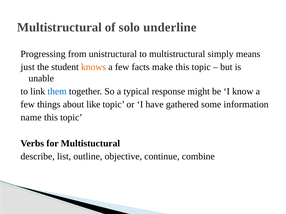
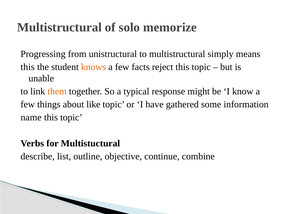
underline: underline -> memorize
just at (28, 67): just -> this
make: make -> reject
them colour: blue -> orange
